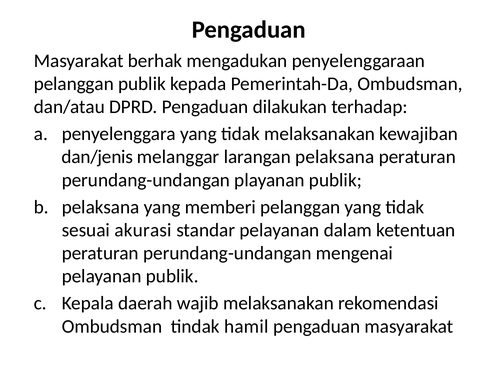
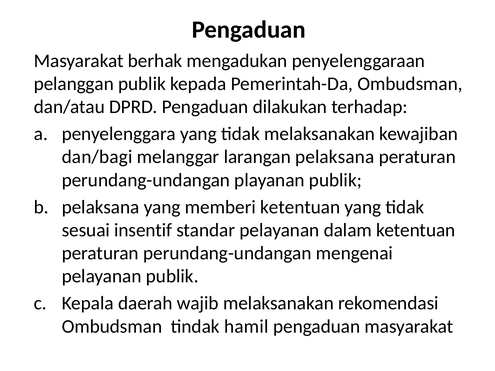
dan/jenis: dan/jenis -> dan/bagi
memberi pelanggan: pelanggan -> ketentuan
akurasi: akurasi -> insentif
